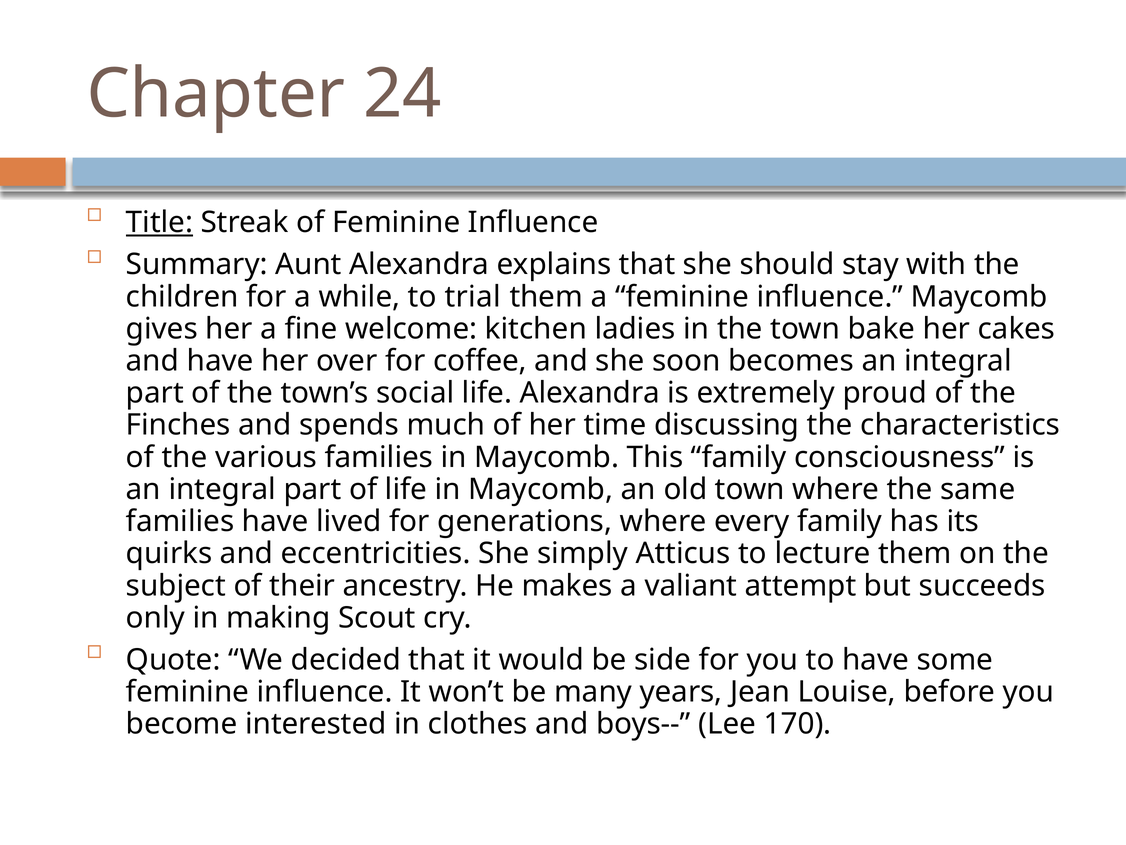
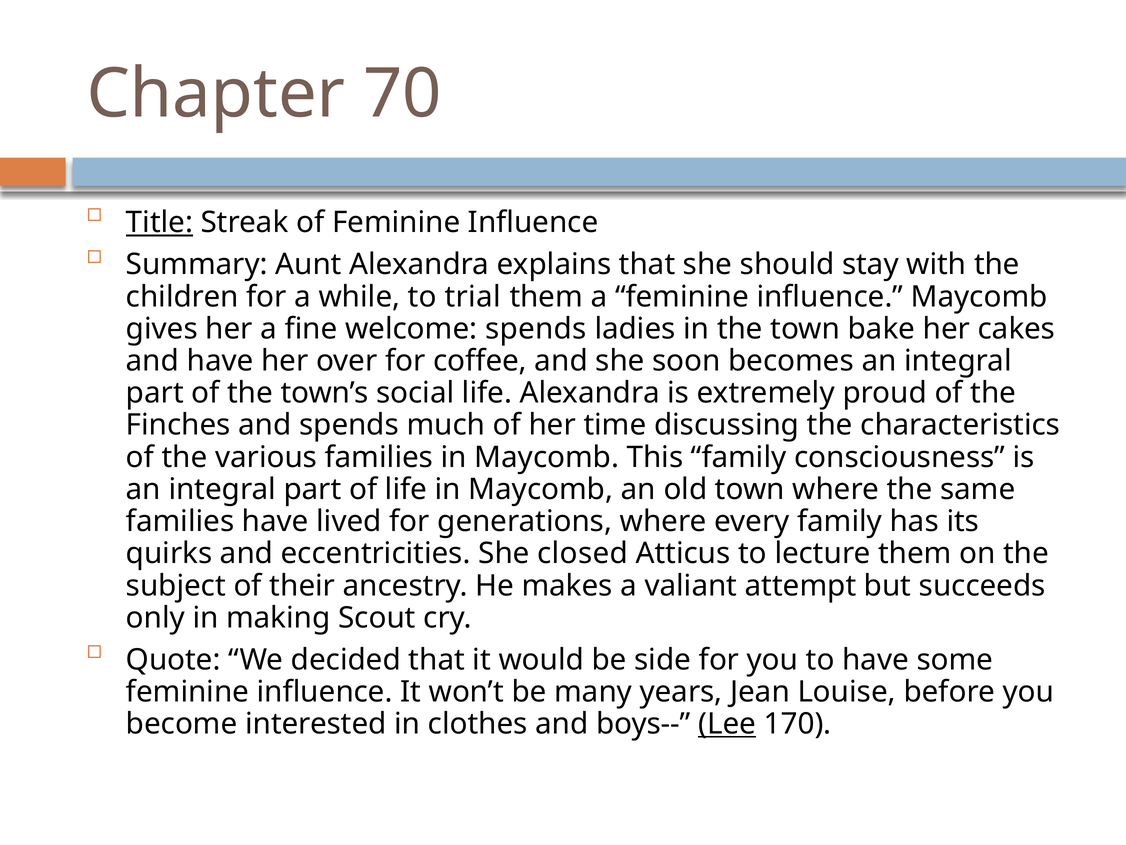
24: 24 -> 70
welcome kitchen: kitchen -> spends
simply: simply -> closed
Lee underline: none -> present
